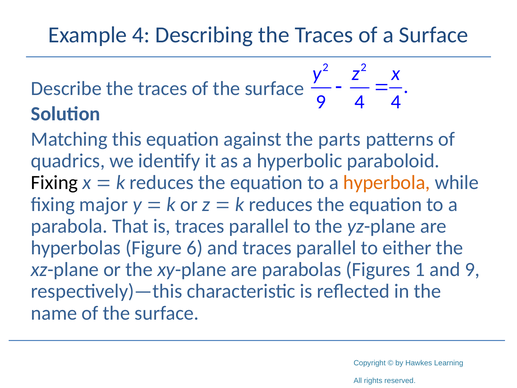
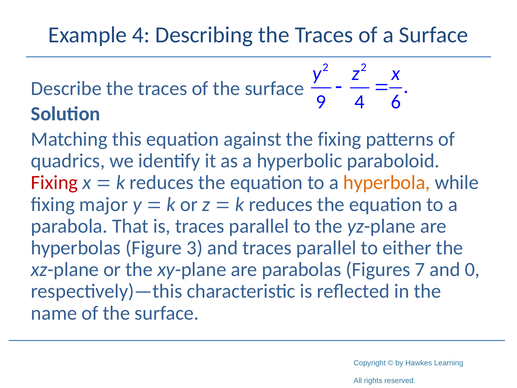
4 4: 4 -> 6
the parts: parts -> fixing
Fixing at (54, 183) colour: black -> red
6: 6 -> 3
1: 1 -> 7
and 9: 9 -> 0
